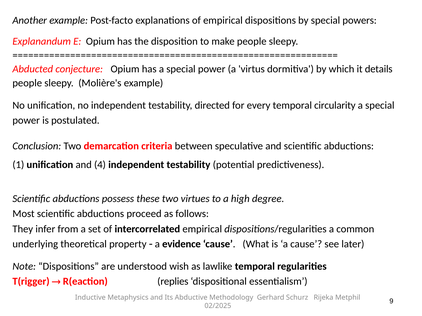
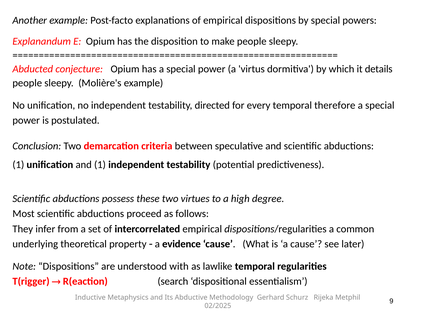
circularity: circularity -> therefore
and 4: 4 -> 1
wish: wish -> with
replies: replies -> search
